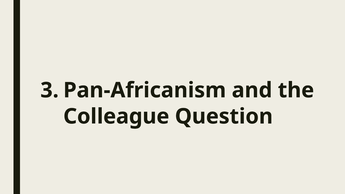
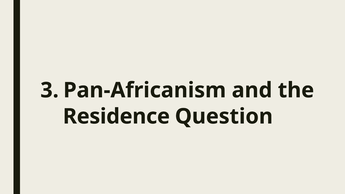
Colleague: Colleague -> Residence
